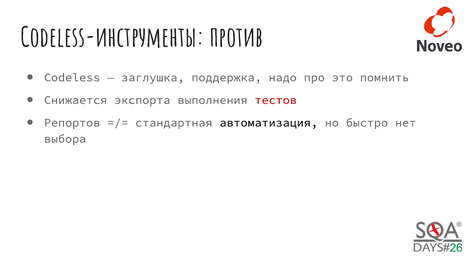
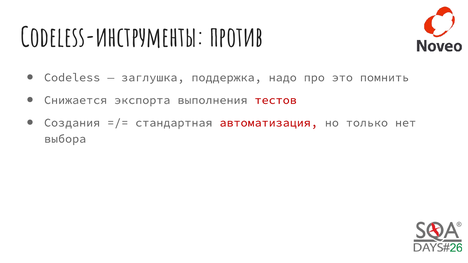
Репортов: Репортов -> Создания
автоматизация colour: black -> red
быстро: быстро -> только
